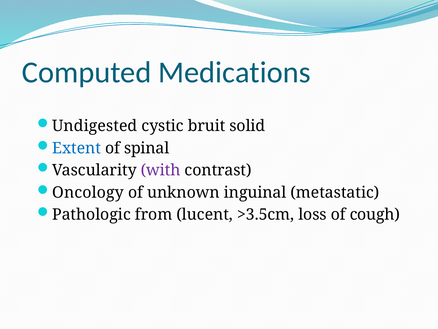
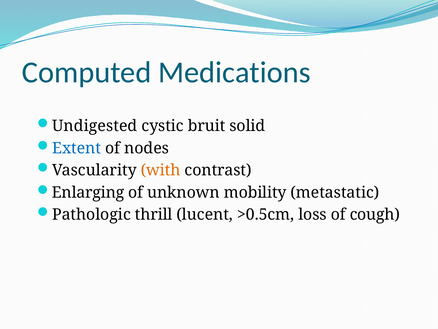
spinal: spinal -> nodes
with colour: purple -> orange
Oncology: Oncology -> Enlarging
inguinal: inguinal -> mobility
from: from -> thrill
>3.5cm: >3.5cm -> >0.5cm
